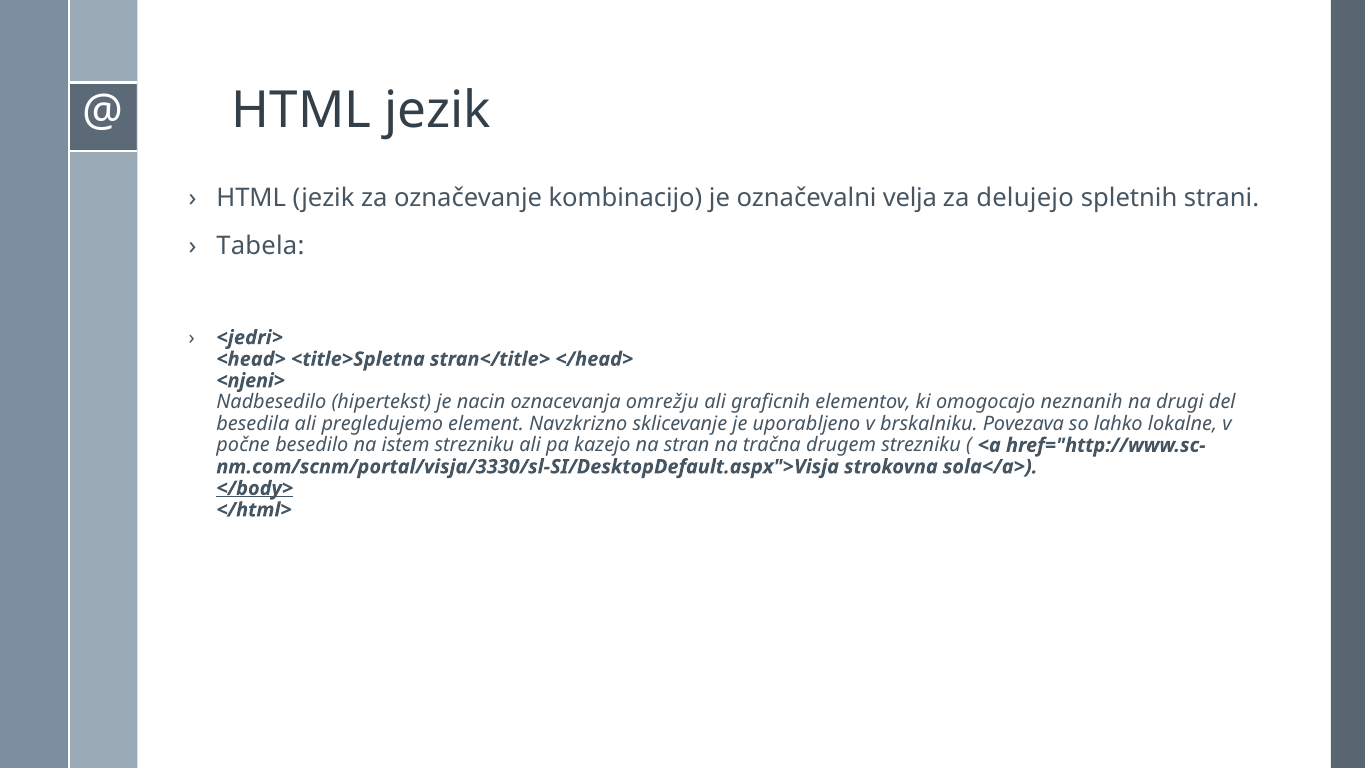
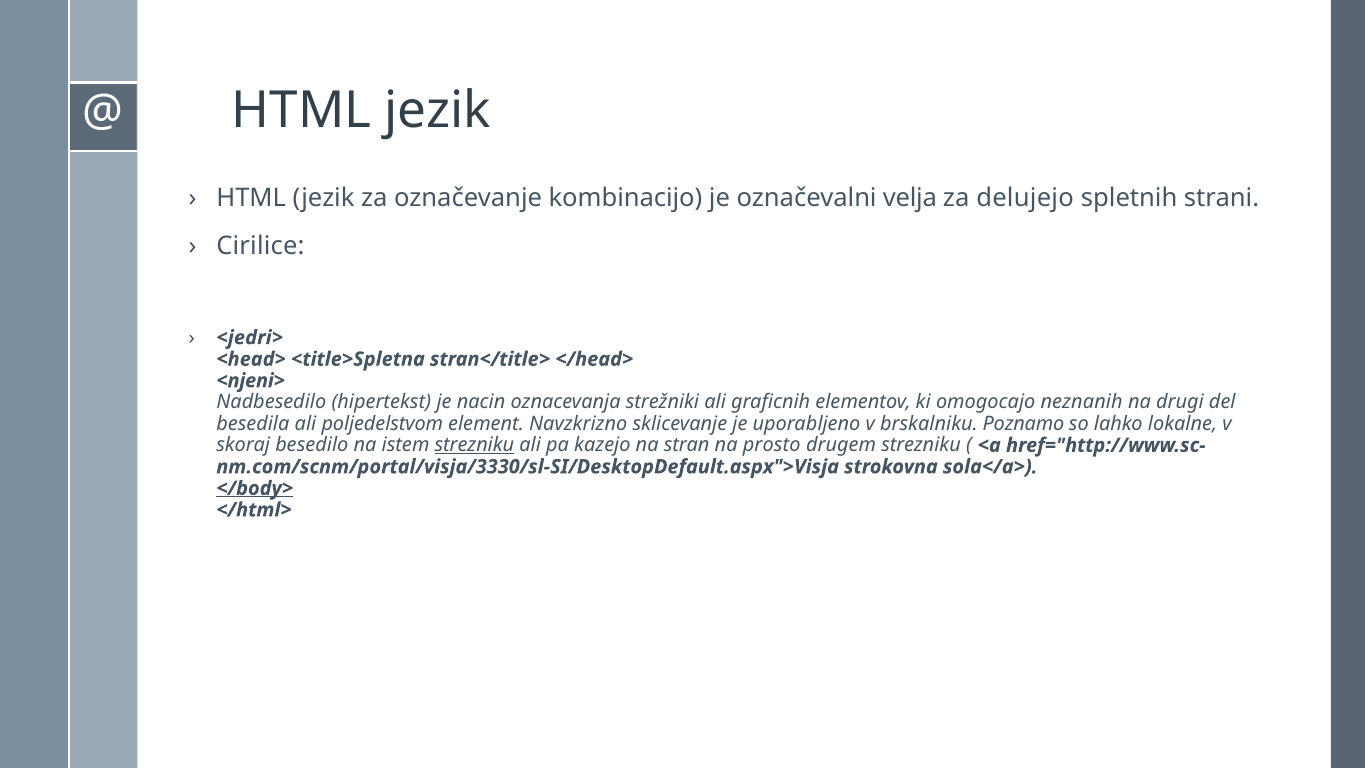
Tabela: Tabela -> Cirilice
omrežju: omrežju -> strežniki
pregledujemo: pregledujemo -> poljedelstvom
Povezava: Povezava -> Poznamo
počne: počne -> skoraj
strezniku at (474, 445) underline: none -> present
tračna: tračna -> prosto
